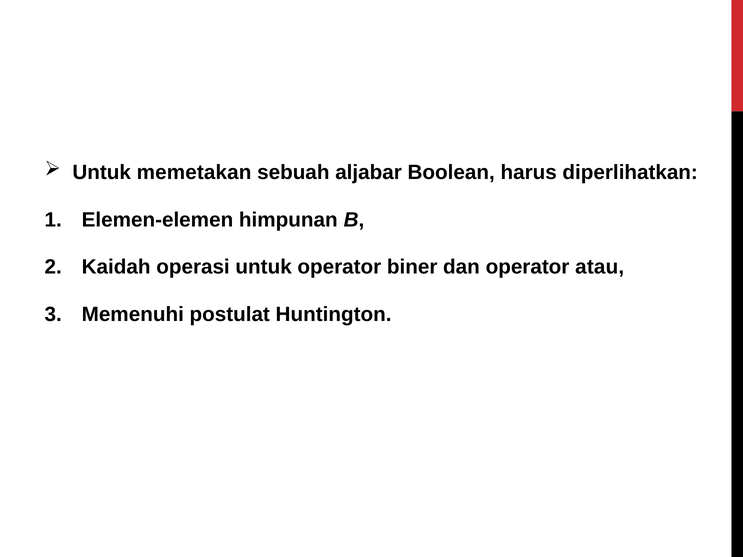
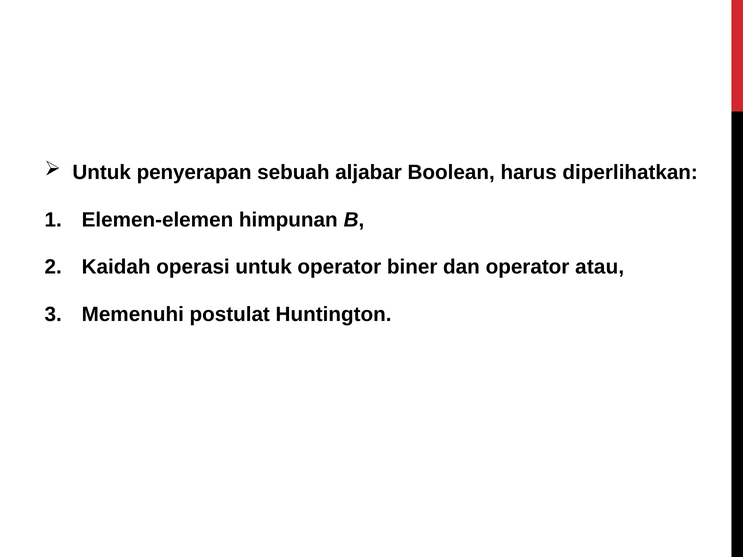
memetakan: memetakan -> penyerapan
